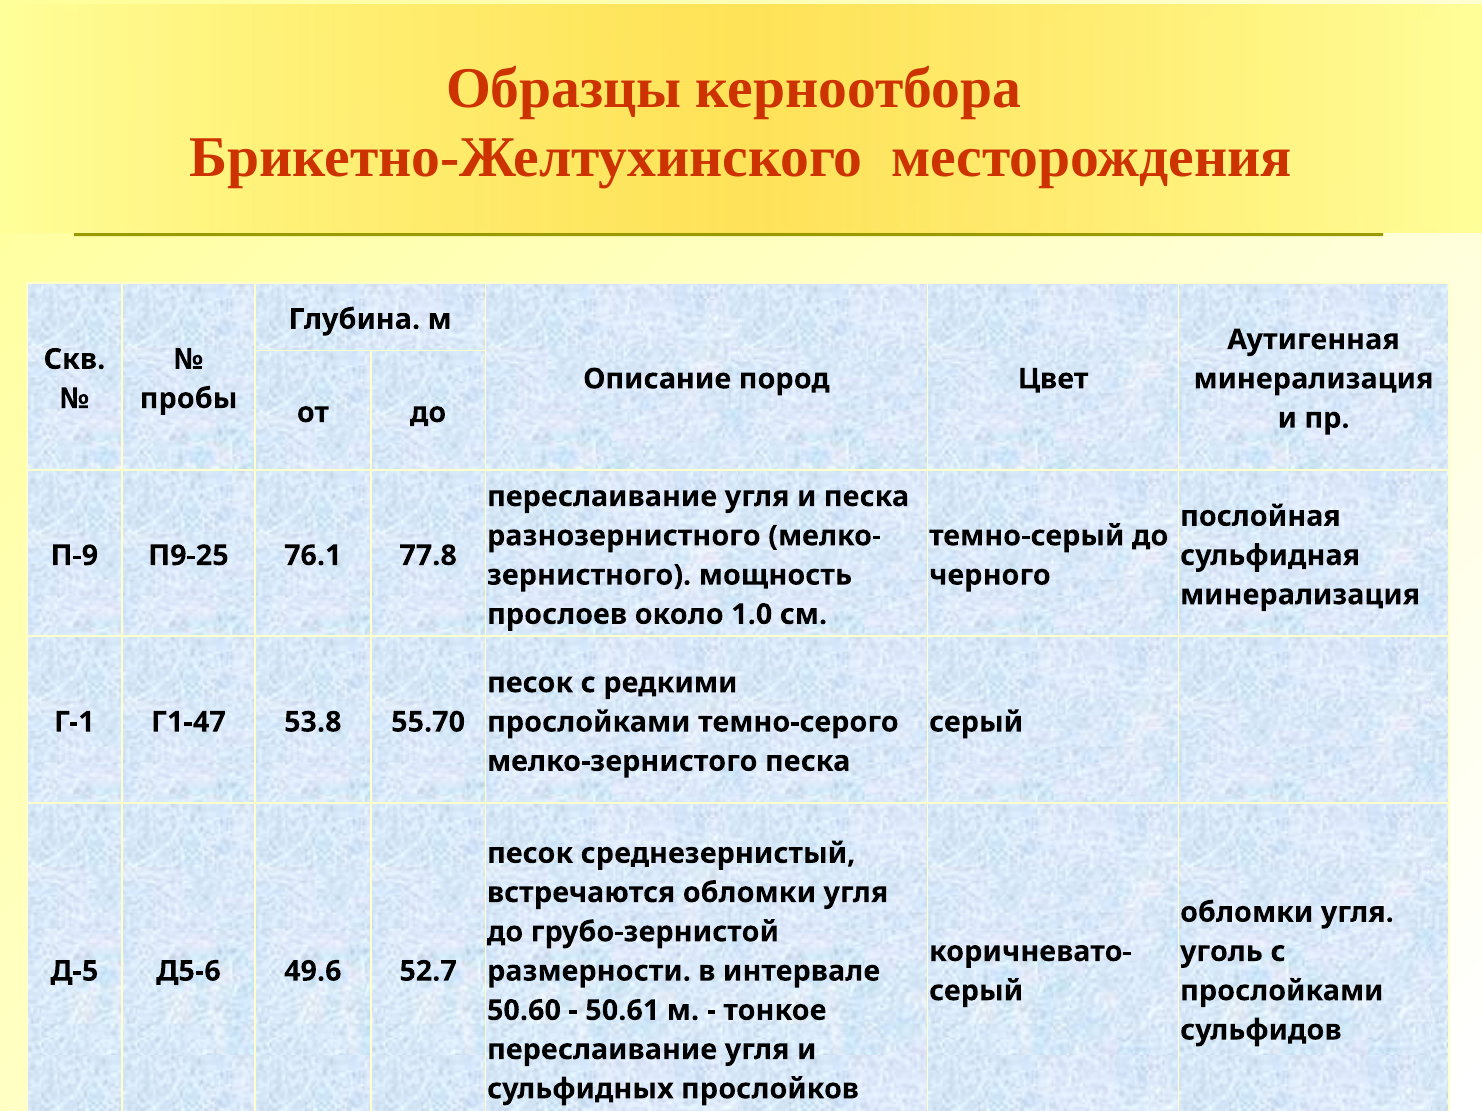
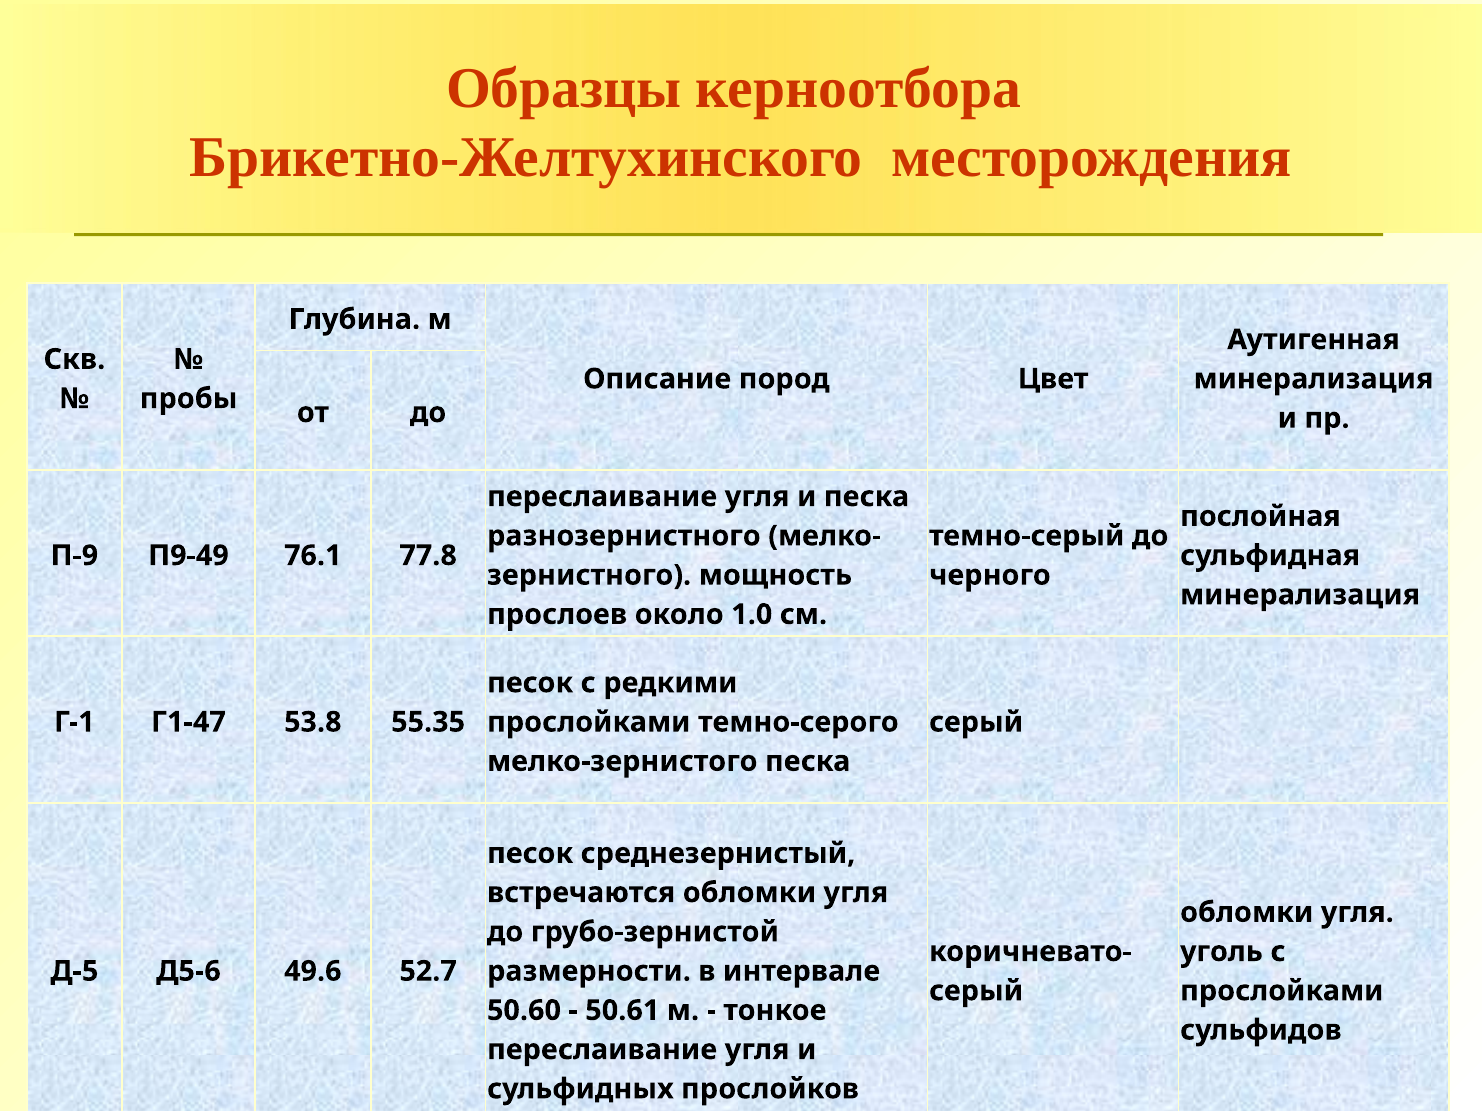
П9-25: П9-25 -> П9-49
55.70: 55.70 -> 55.35
